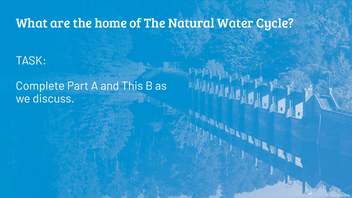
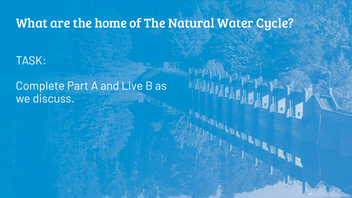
This: This -> Live
